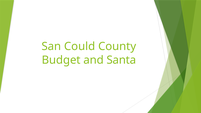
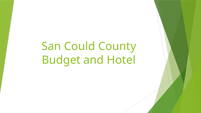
Santa: Santa -> Hotel
